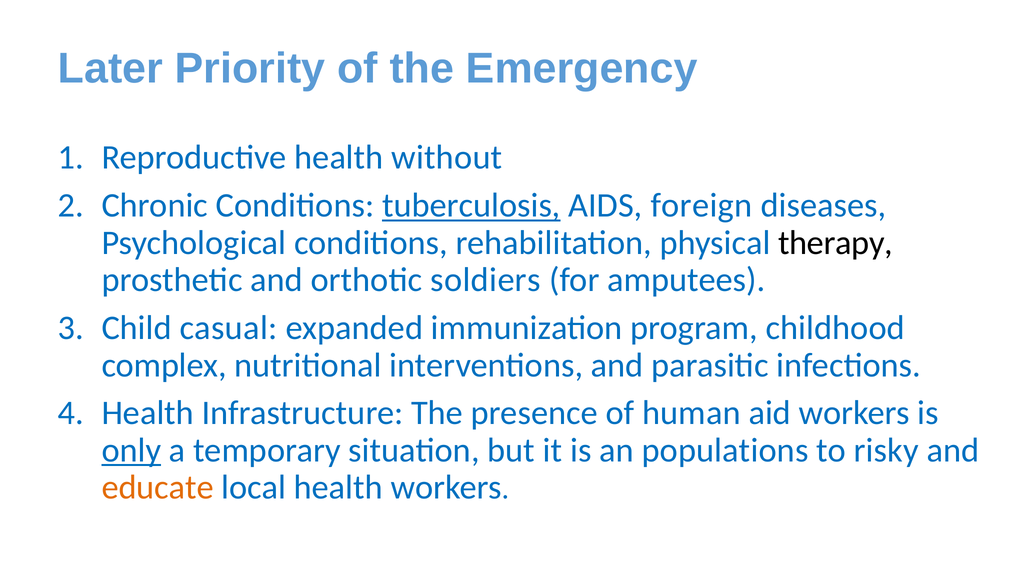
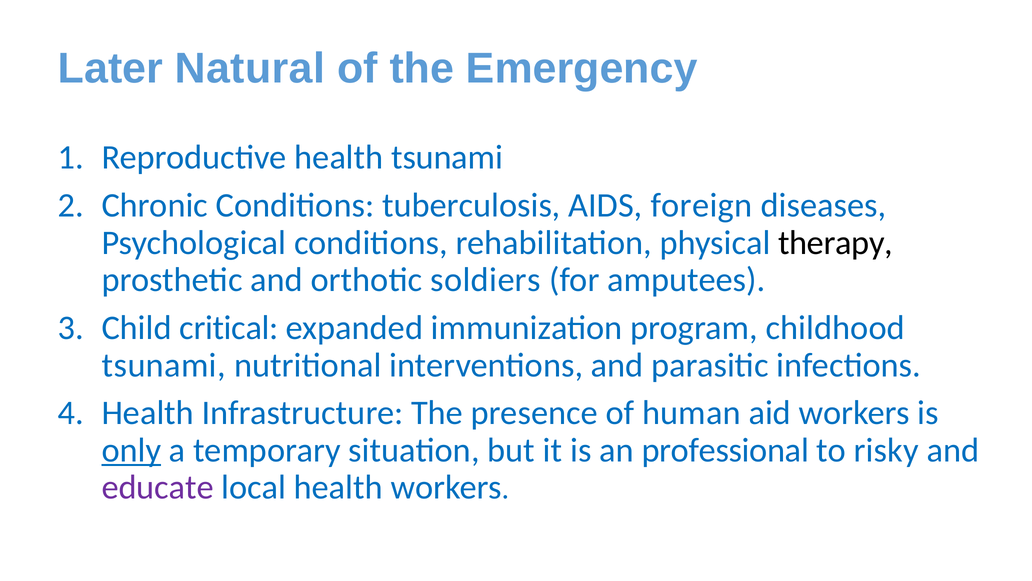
Priority: Priority -> Natural
health without: without -> tsunami
tuberculosis underline: present -> none
casual: casual -> critical
complex at (164, 365): complex -> tsunami
populations: populations -> professional
educate colour: orange -> purple
